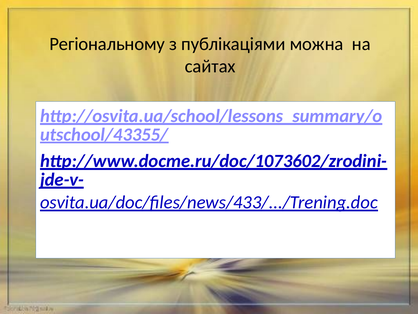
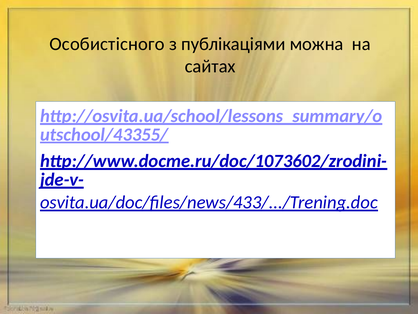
Регіональному: Регіональному -> Особистісного
